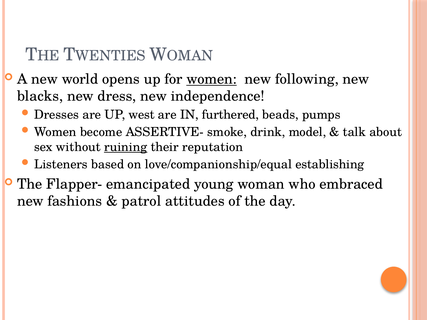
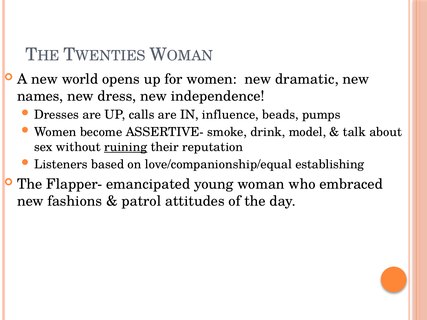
women at (212, 79) underline: present -> none
following: following -> dramatic
blacks: blacks -> names
west: west -> calls
furthered: furthered -> influence
